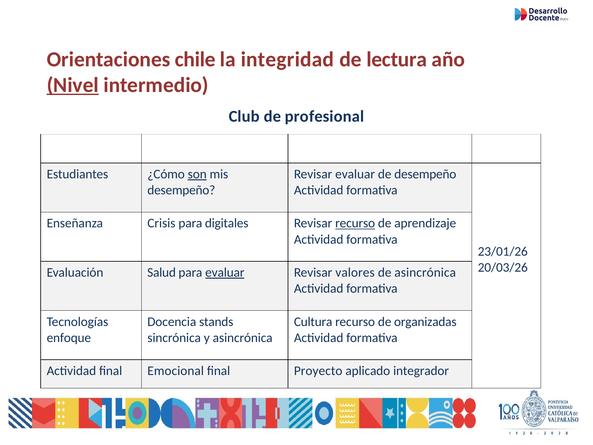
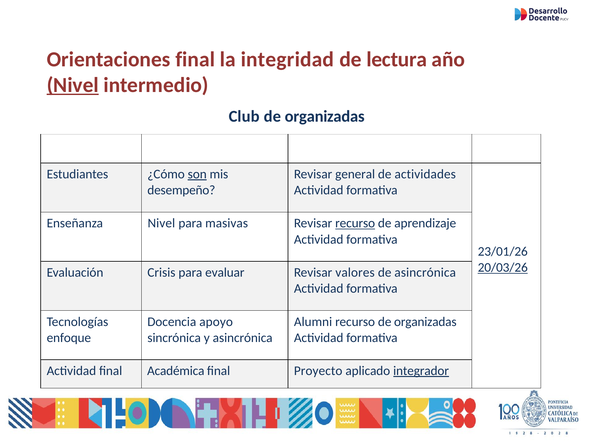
Orientaciones chile: chile -> final
profesional at (325, 116): profesional -> organizadas
Revisar evaluar: evaluar -> general
de desempeño: desempeño -> actividades
Enseñanza Crisis: Crisis -> Nivel
digitales: digitales -> masivas
20/03/26 underline: none -> present
Salud: Salud -> Crisis
evaluar at (225, 272) underline: present -> none
stands: stands -> apoyo
Cultura: Cultura -> Alumni
Emocional: Emocional -> Académica
integrador underline: none -> present
